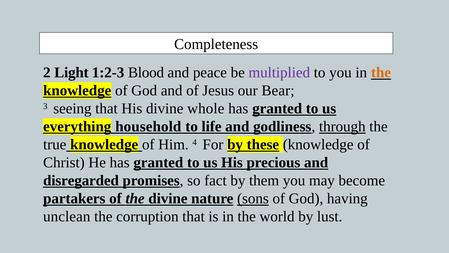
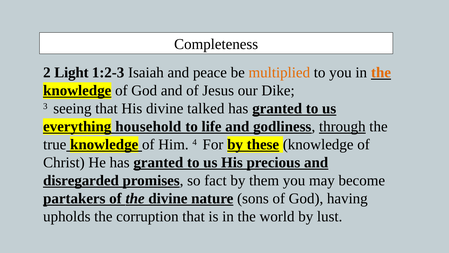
Blood: Blood -> Isaiah
multiplied colour: purple -> orange
Bear: Bear -> Dike
whole: whole -> talked
sons underline: present -> none
unclean: unclean -> upholds
